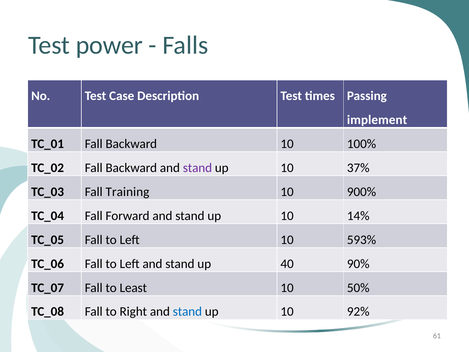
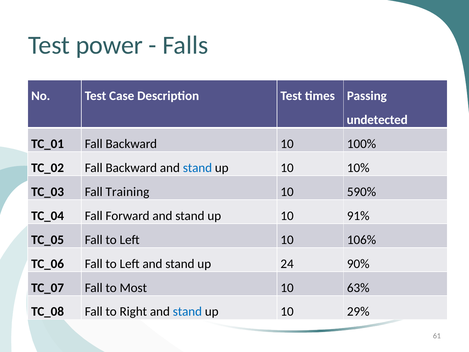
implement: implement -> undetected
stand at (197, 168) colour: purple -> blue
37%: 37% -> 10%
900%: 900% -> 590%
14%: 14% -> 91%
593%: 593% -> 106%
40: 40 -> 24
Least: Least -> Most
50%: 50% -> 63%
92%: 92% -> 29%
